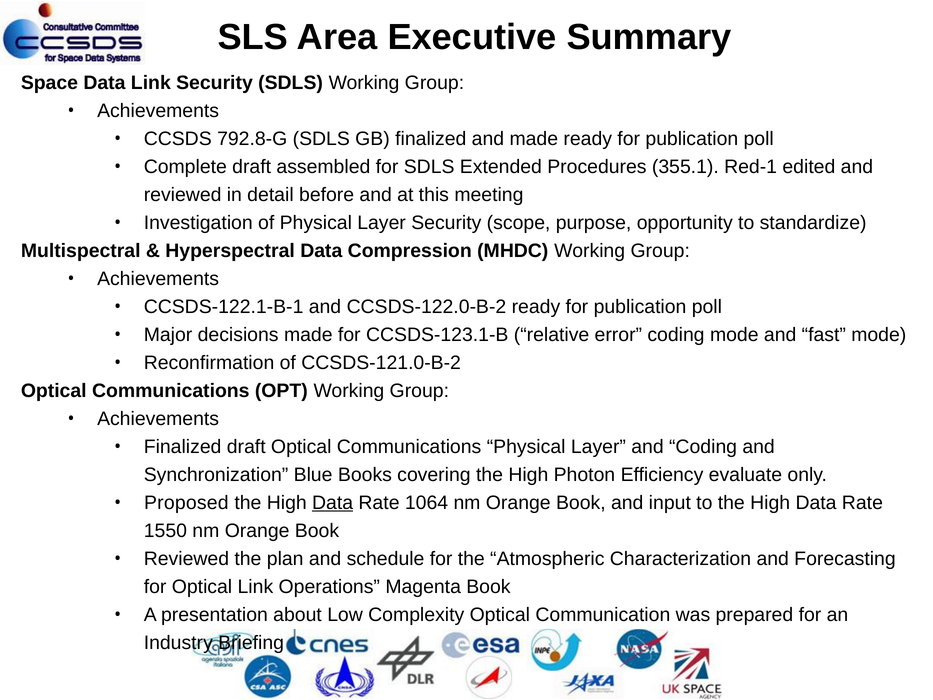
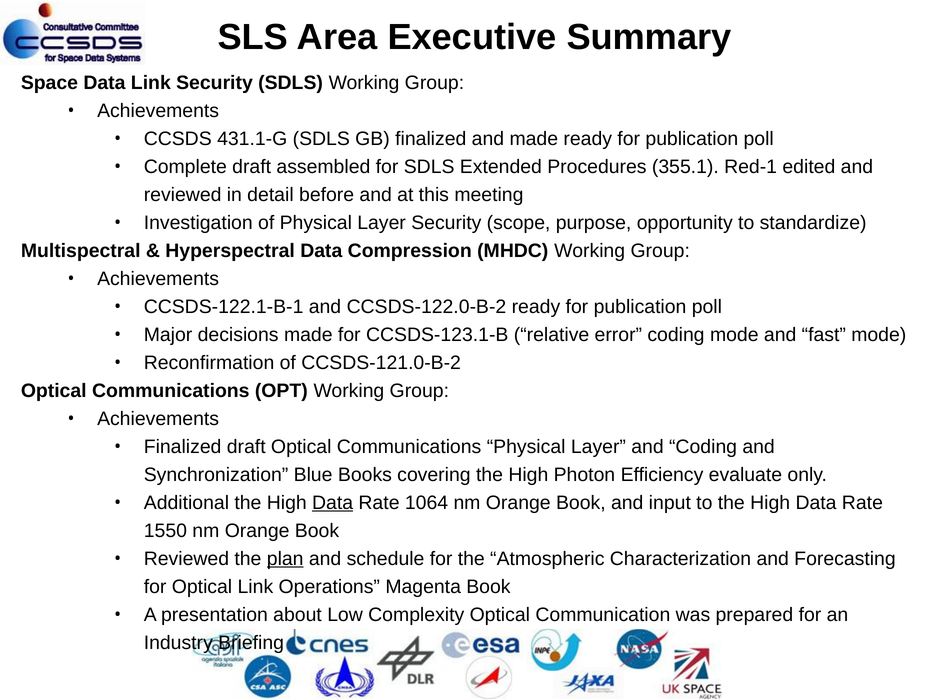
792.8-G: 792.8-G -> 431.1-G
Proposed: Proposed -> Additional
plan underline: none -> present
